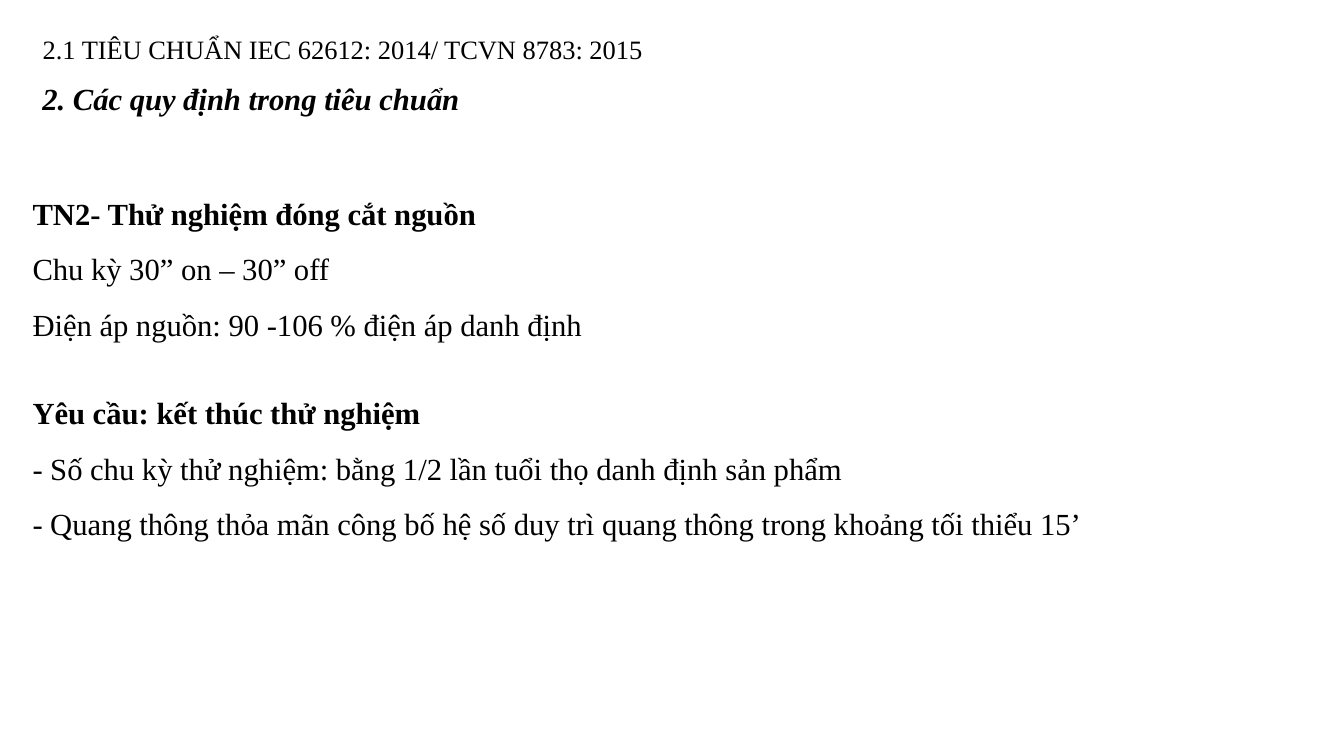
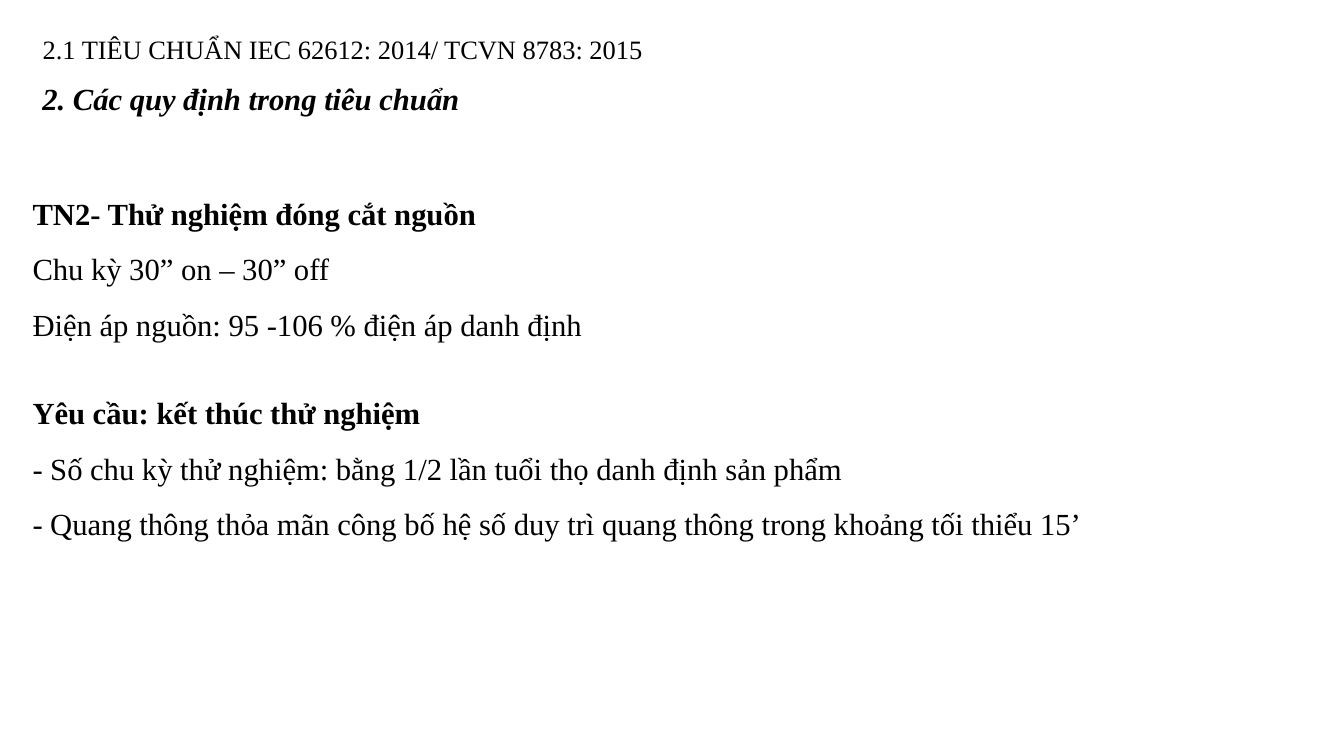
90: 90 -> 95
